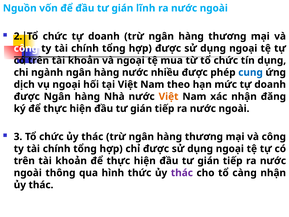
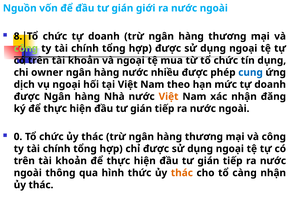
lĩnh: lĩnh -> giới
2: 2 -> 8
công at (26, 48) colour: white -> light green
ngành: ngành -> owner
3: 3 -> 0
thác at (182, 173) colour: purple -> orange
